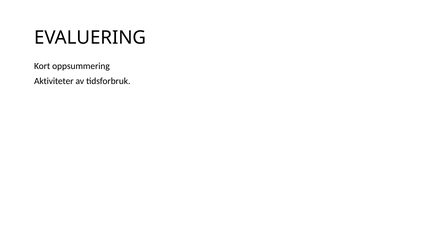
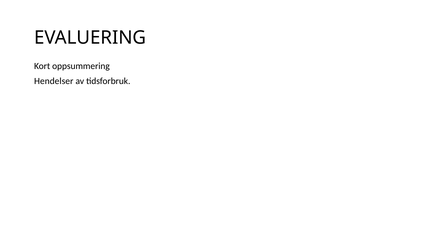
Aktiviteter: Aktiviteter -> Hendelser
